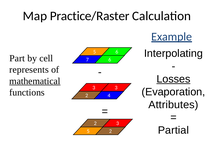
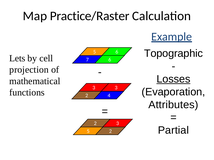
Interpolating: Interpolating -> Topographic
Part: Part -> Lets
represents: represents -> projection
mathematical underline: present -> none
